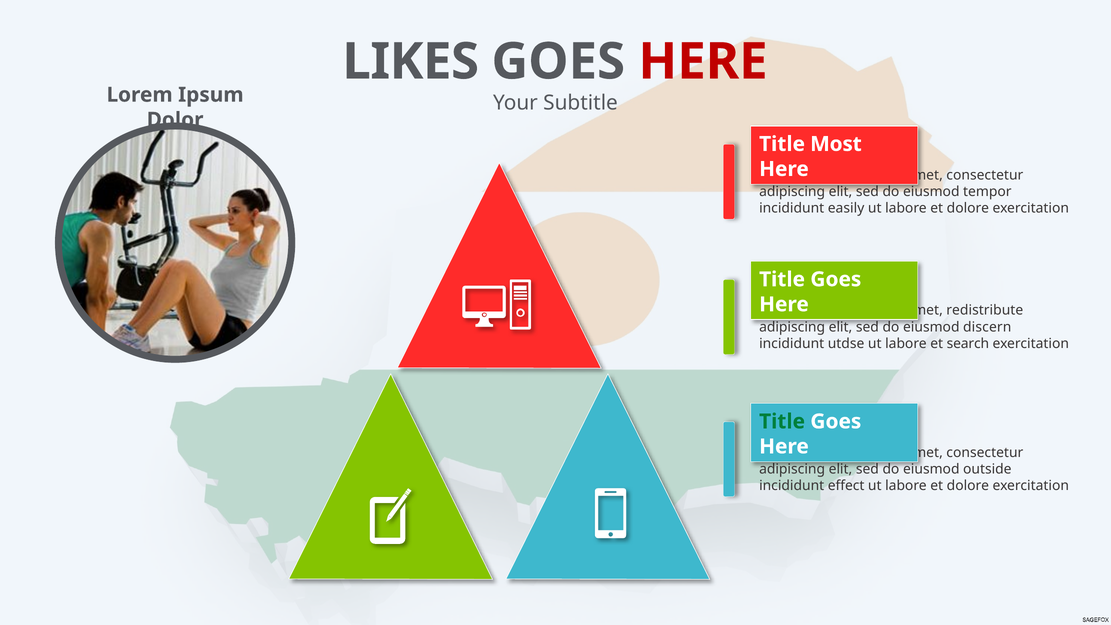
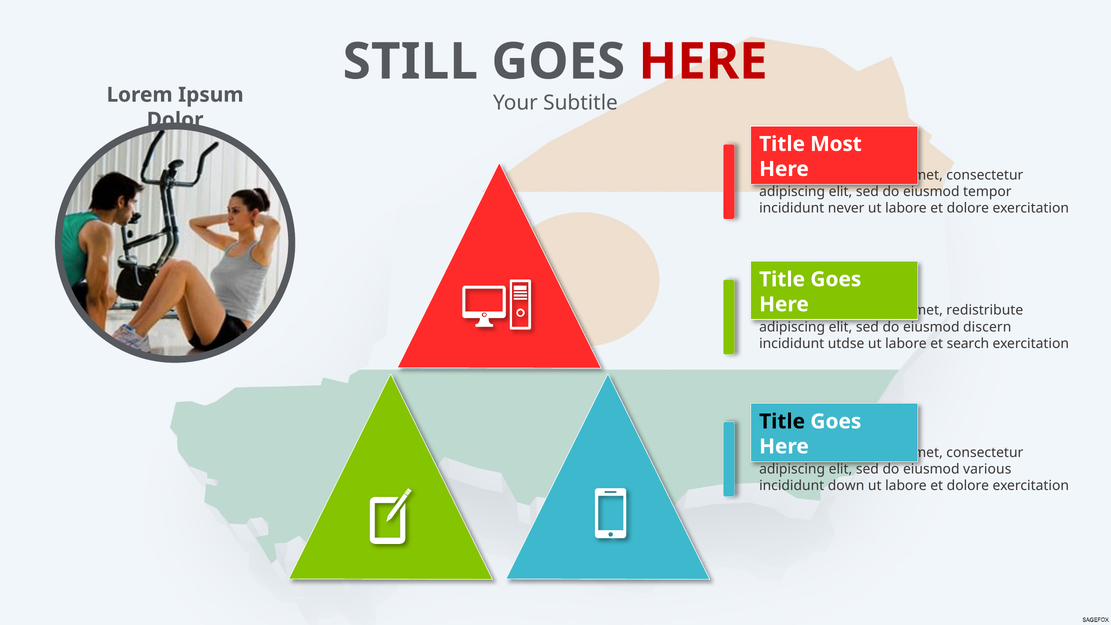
LIKES: LIKES -> STILL
easily: easily -> never
Title at (782, 421) colour: green -> black
outside: outside -> various
effect: effect -> down
